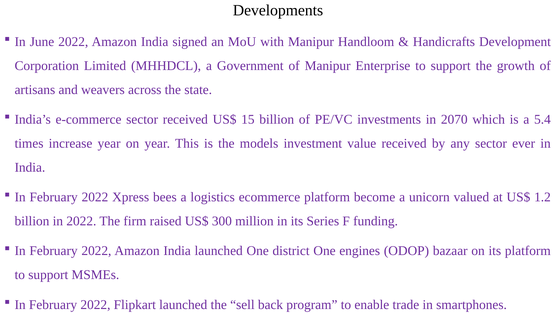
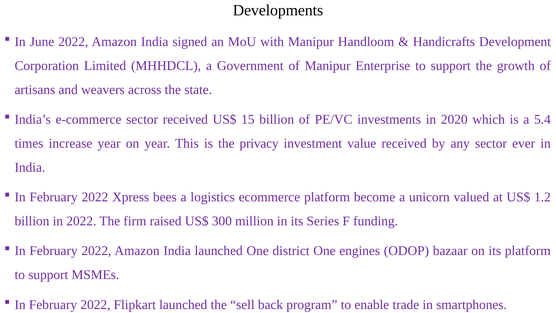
2070: 2070 -> 2020
models: models -> privacy
